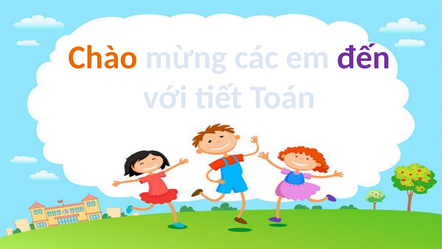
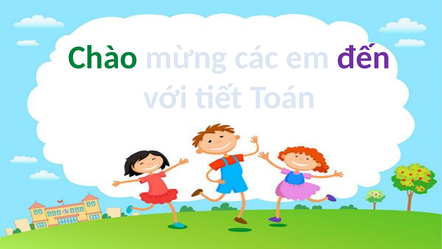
Chào colour: orange -> green
